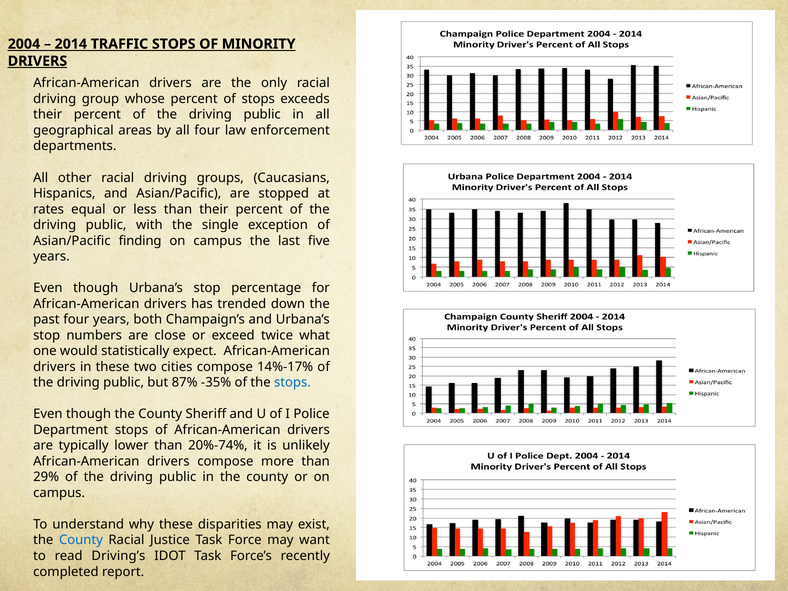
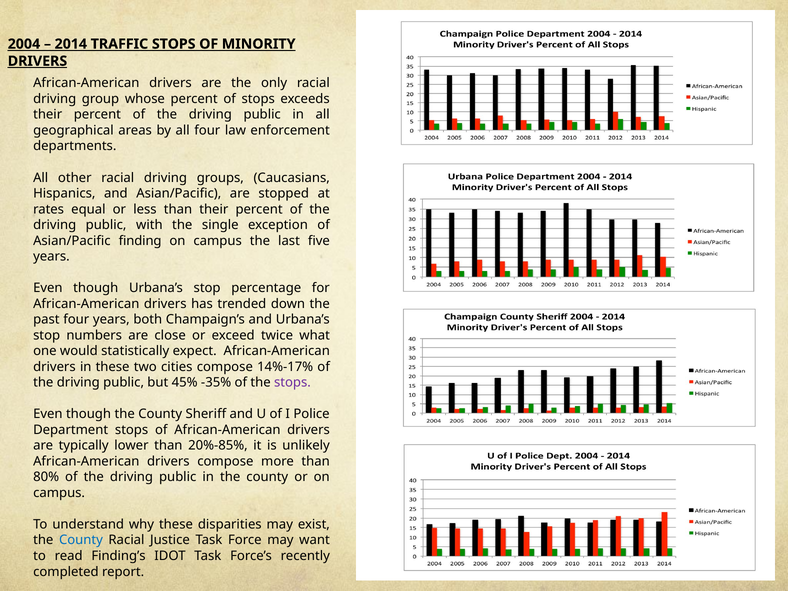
87%: 87% -> 45%
stops at (292, 383) colour: blue -> purple
20%-74%: 20%-74% -> 20%-85%
29%: 29% -> 80%
Driving’s: Driving’s -> Finding’s
